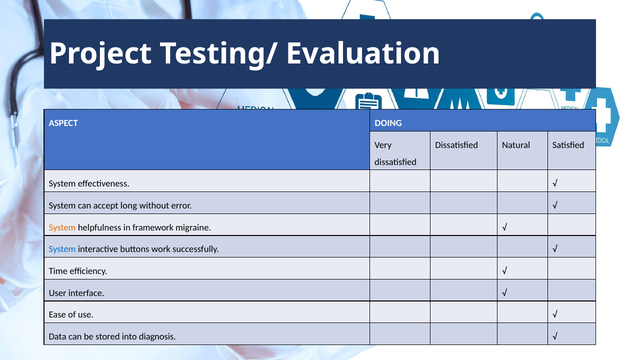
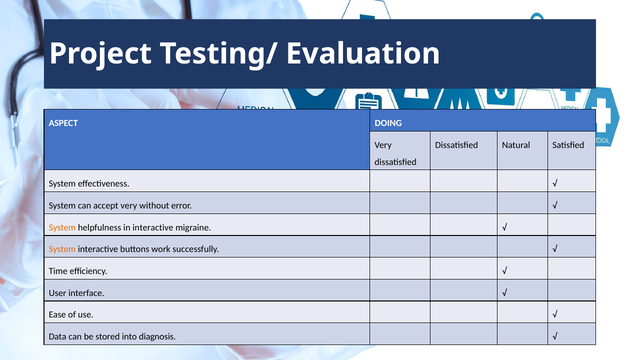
accept long: long -> very
in framework: framework -> interactive
System at (62, 249) colour: blue -> orange
